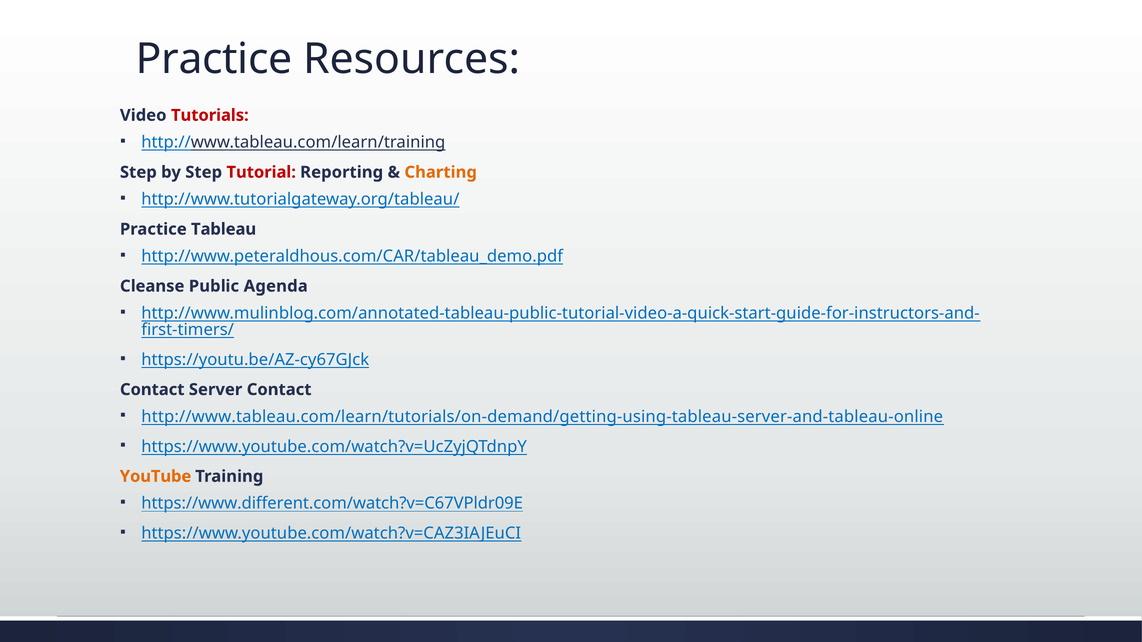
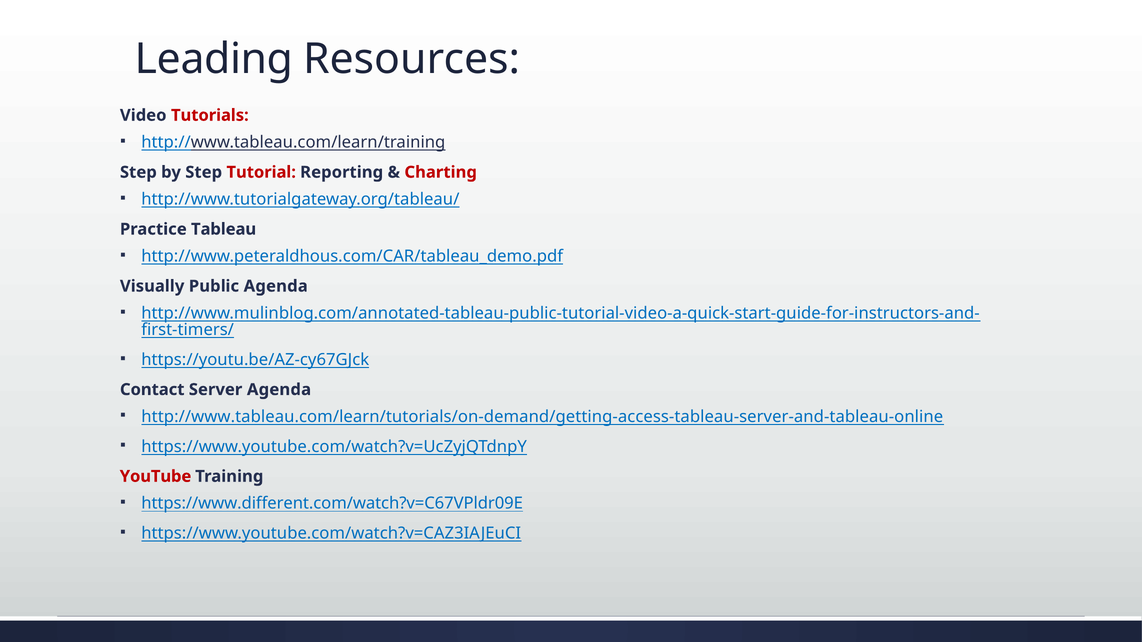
Practice at (214, 59): Practice -> Leading
Charting colour: orange -> red
Cleanse: Cleanse -> Visually
Server Contact: Contact -> Agenda
http://www.tableau.com/learn/tutorials/on-demand/getting-using-tableau-server-and-tableau-online: http://www.tableau.com/learn/tutorials/on-demand/getting-using-tableau-server-and-tableau-online -> http://www.tableau.com/learn/tutorials/on-demand/getting-access-tableau-server-and-tableau-online
YouTube colour: orange -> red
